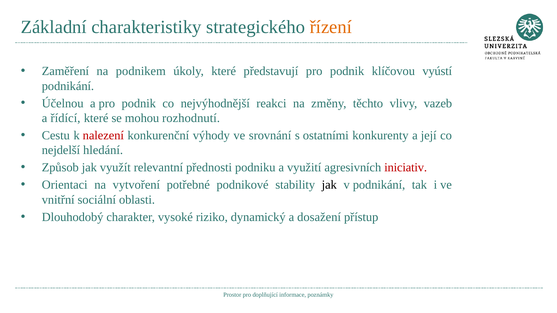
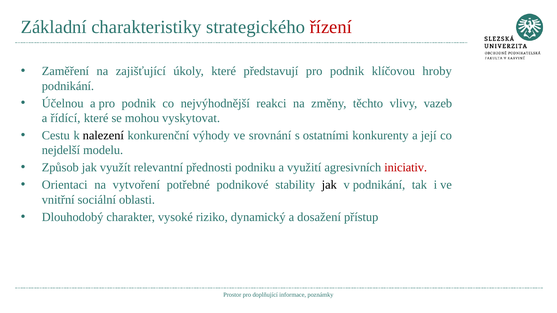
řízení colour: orange -> red
podnikem: podnikem -> zajišťující
vyústí: vyústí -> hroby
rozhodnutí: rozhodnutí -> vyskytovat
nalezení colour: red -> black
hledání: hledání -> modelu
